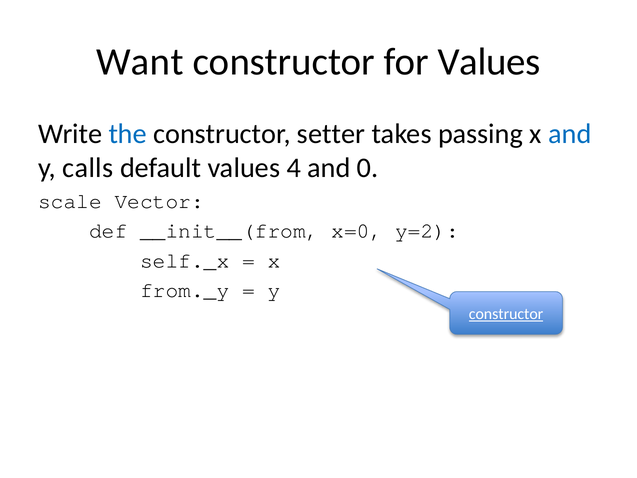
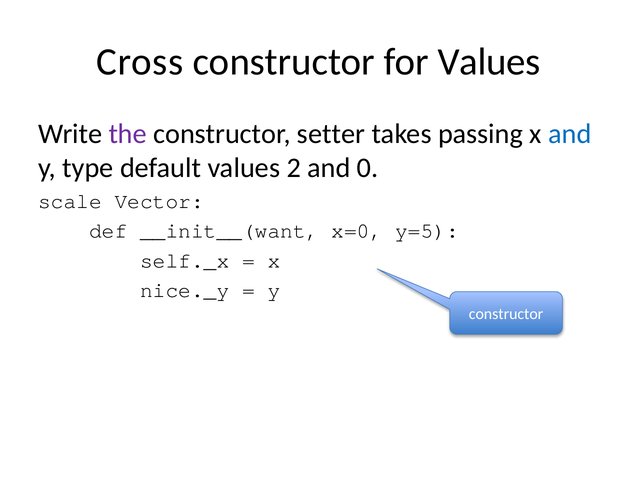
Want: Want -> Cross
the colour: blue -> purple
calls: calls -> type
4: 4 -> 2
__init__(from: __init__(from -> __init__(want
y=2: y=2 -> y=5
from._y: from._y -> nice._y
constructor at (506, 314) underline: present -> none
